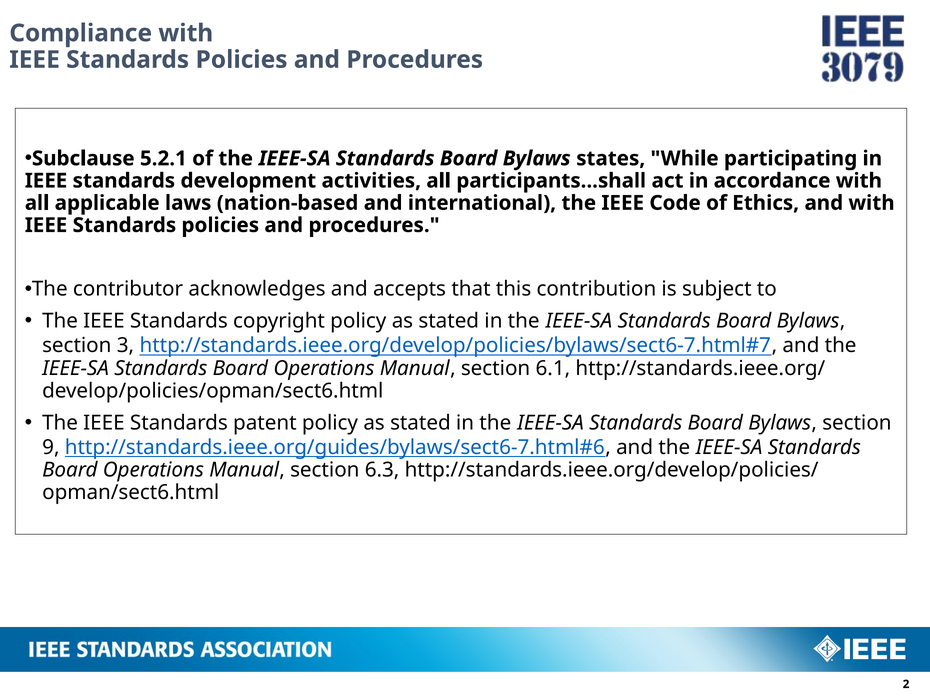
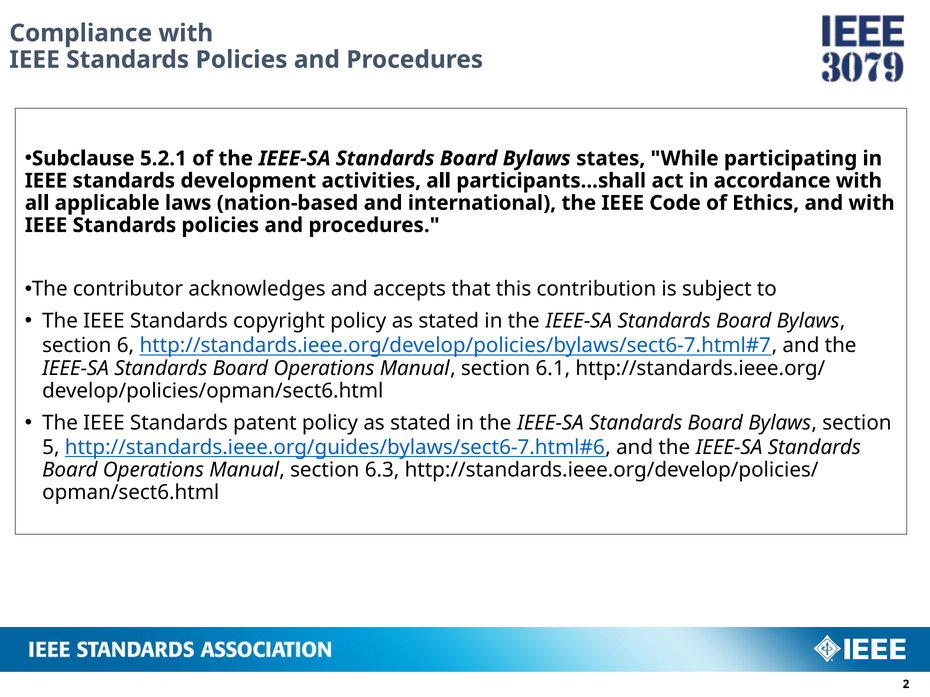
3: 3 -> 6
9: 9 -> 5
